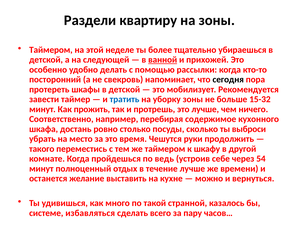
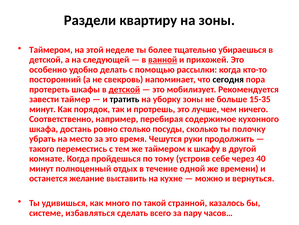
детской at (124, 89) underline: none -> present
тратить colour: blue -> black
15-32: 15-32 -> 15-35
прожить: прожить -> порядок
выброси: выброси -> полочку
ведь: ведь -> тому
54: 54 -> 40
течение лучше: лучше -> одной
